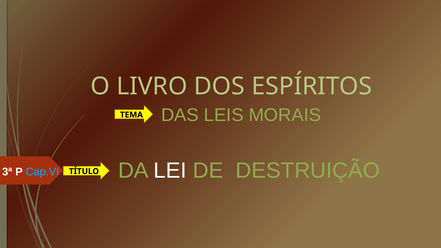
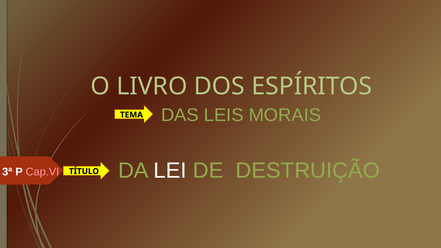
Cap.VI colour: light blue -> pink
